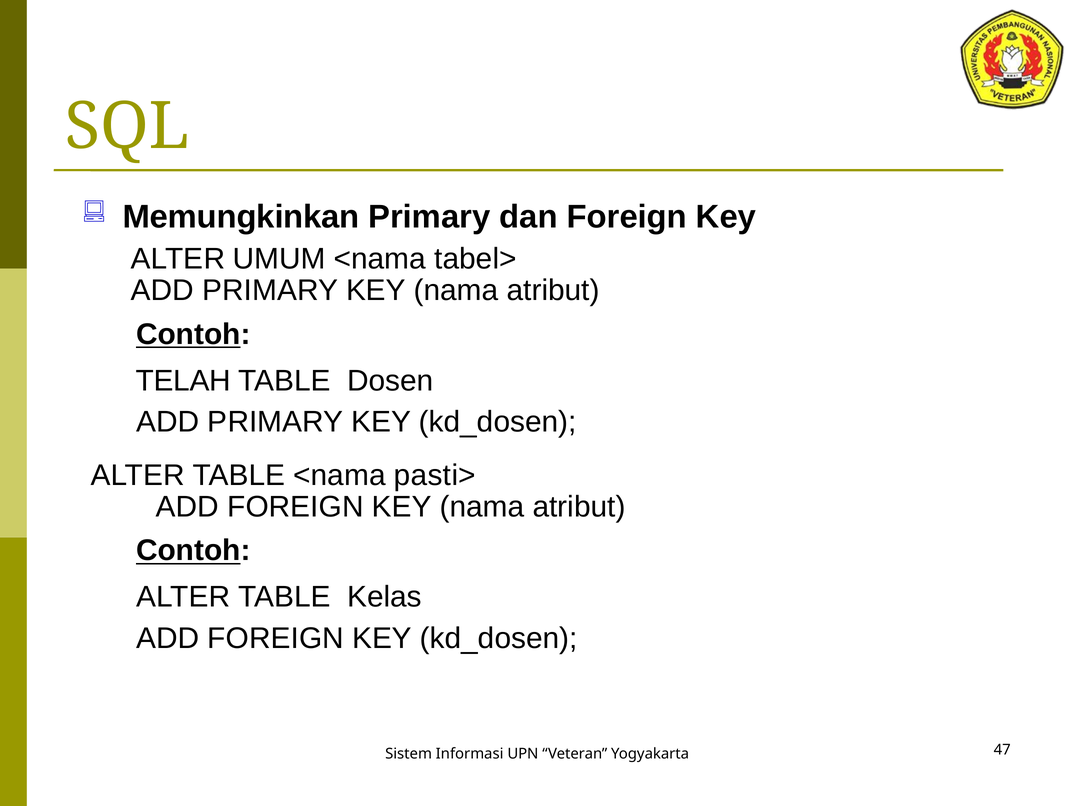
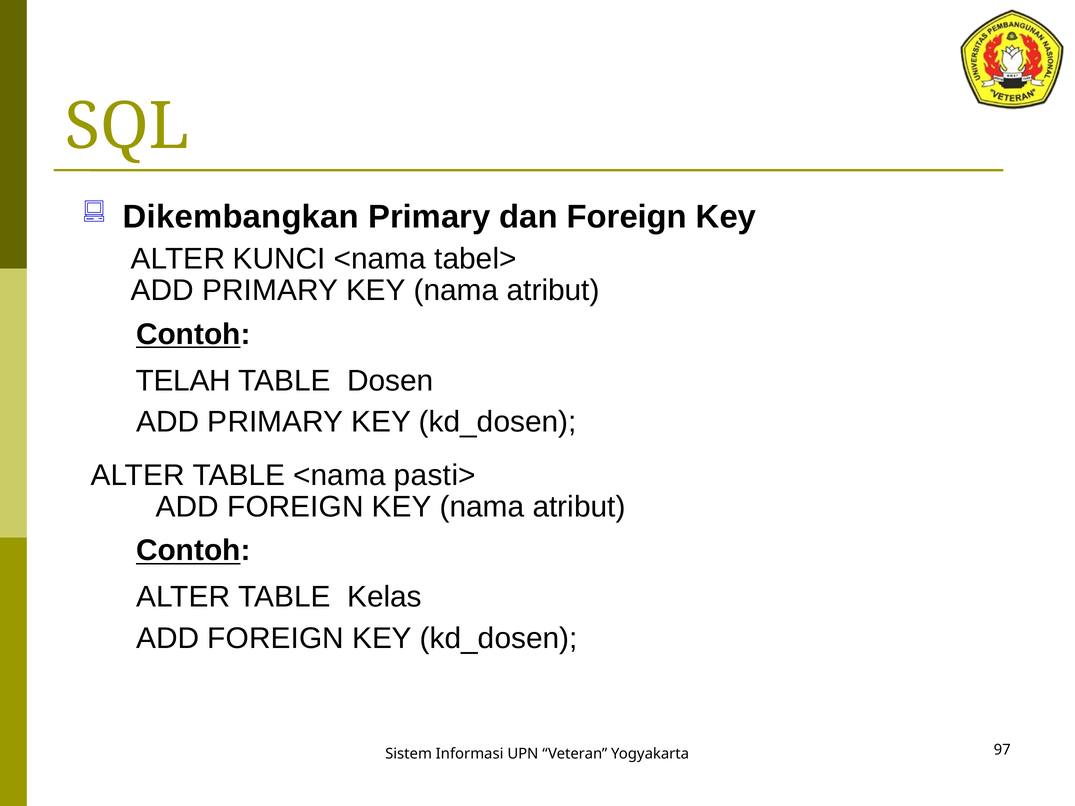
Memungkinkan: Memungkinkan -> Dikembangkan
UMUM: UMUM -> KUNCI
47: 47 -> 97
